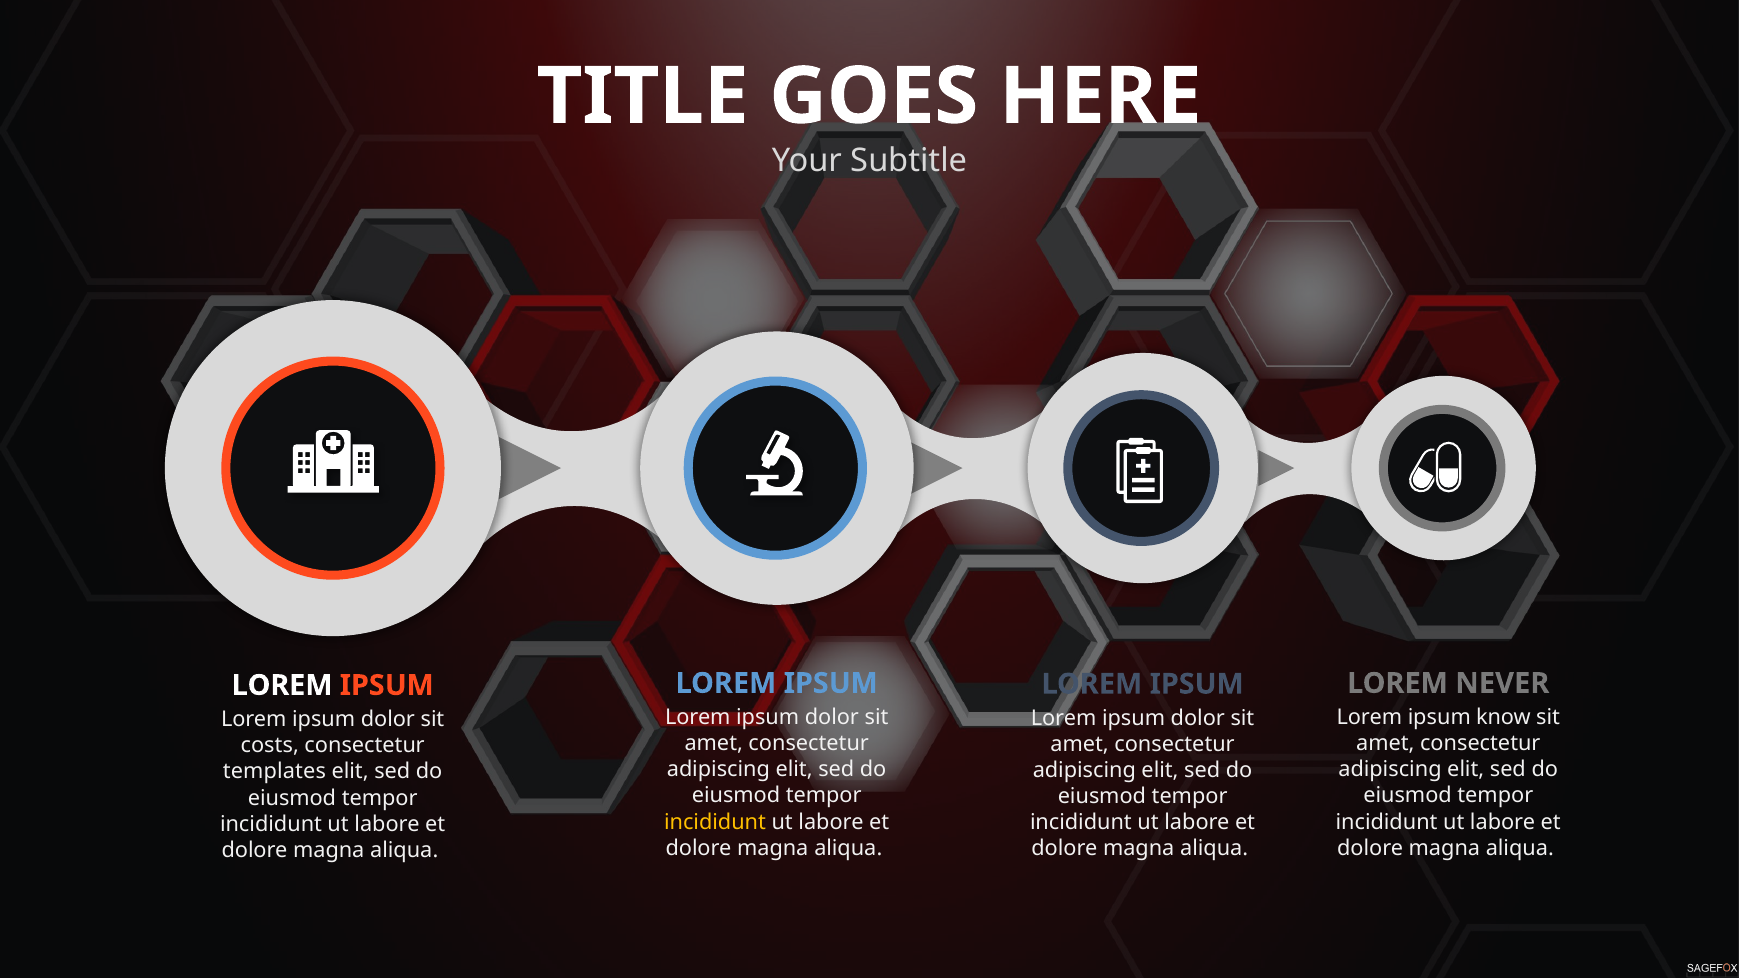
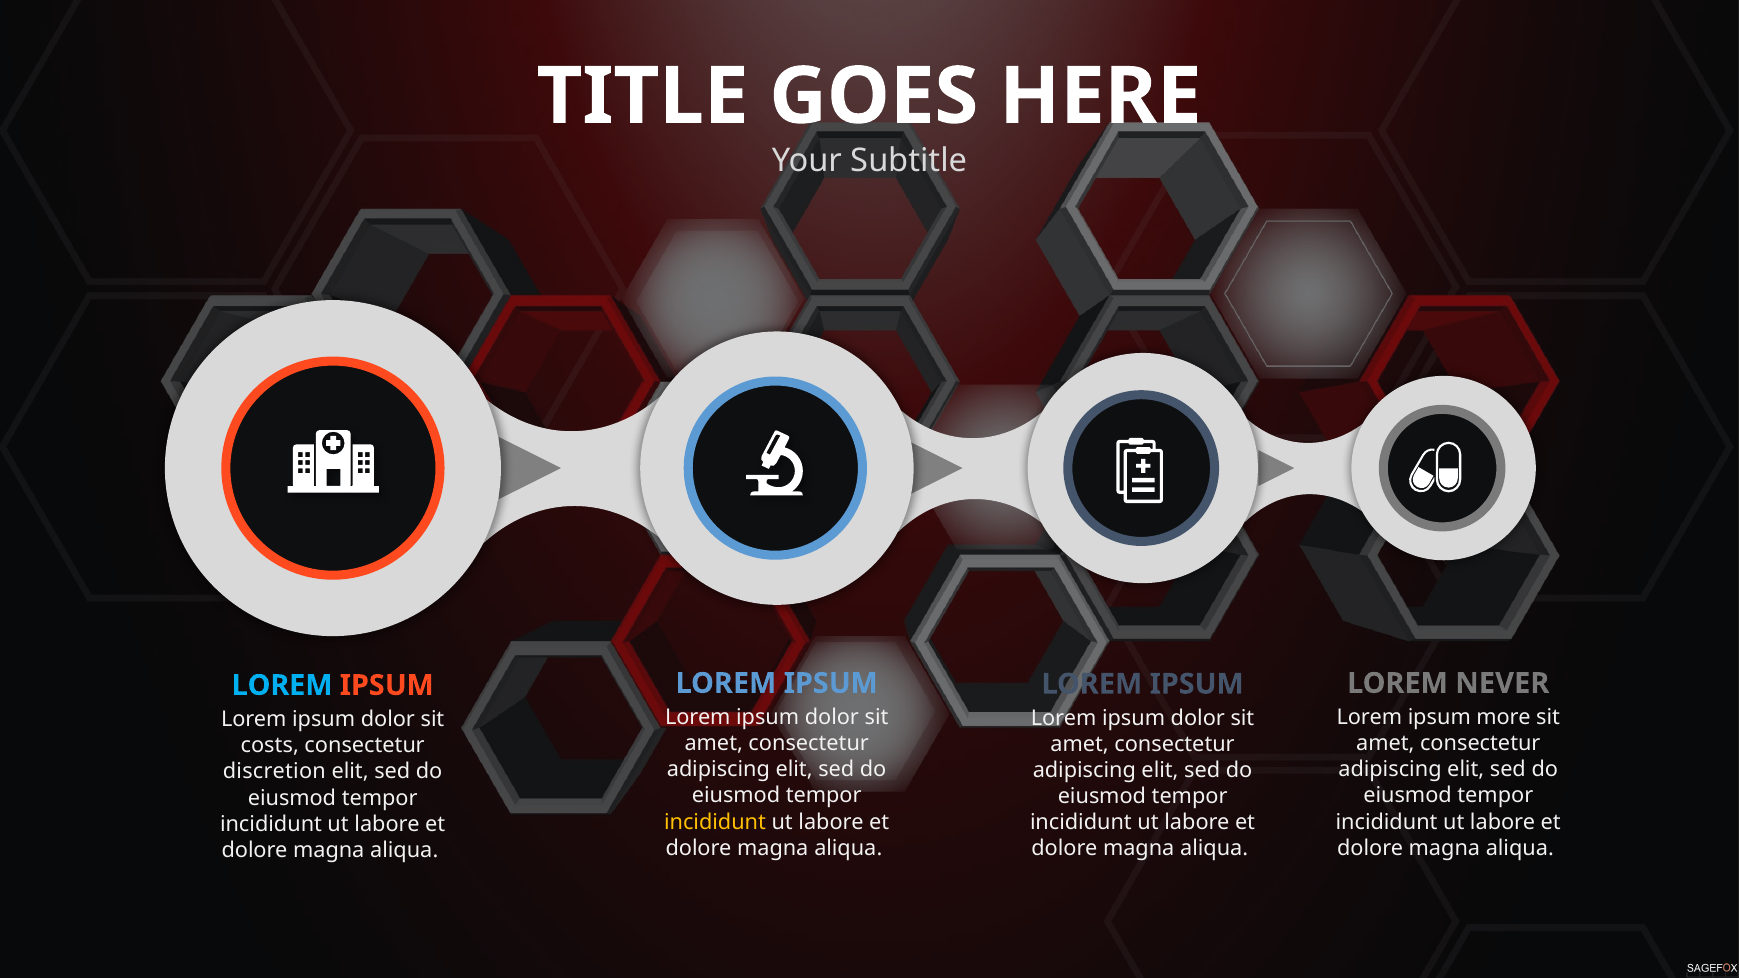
LOREM at (282, 685) colour: white -> light blue
know: know -> more
templates: templates -> discretion
